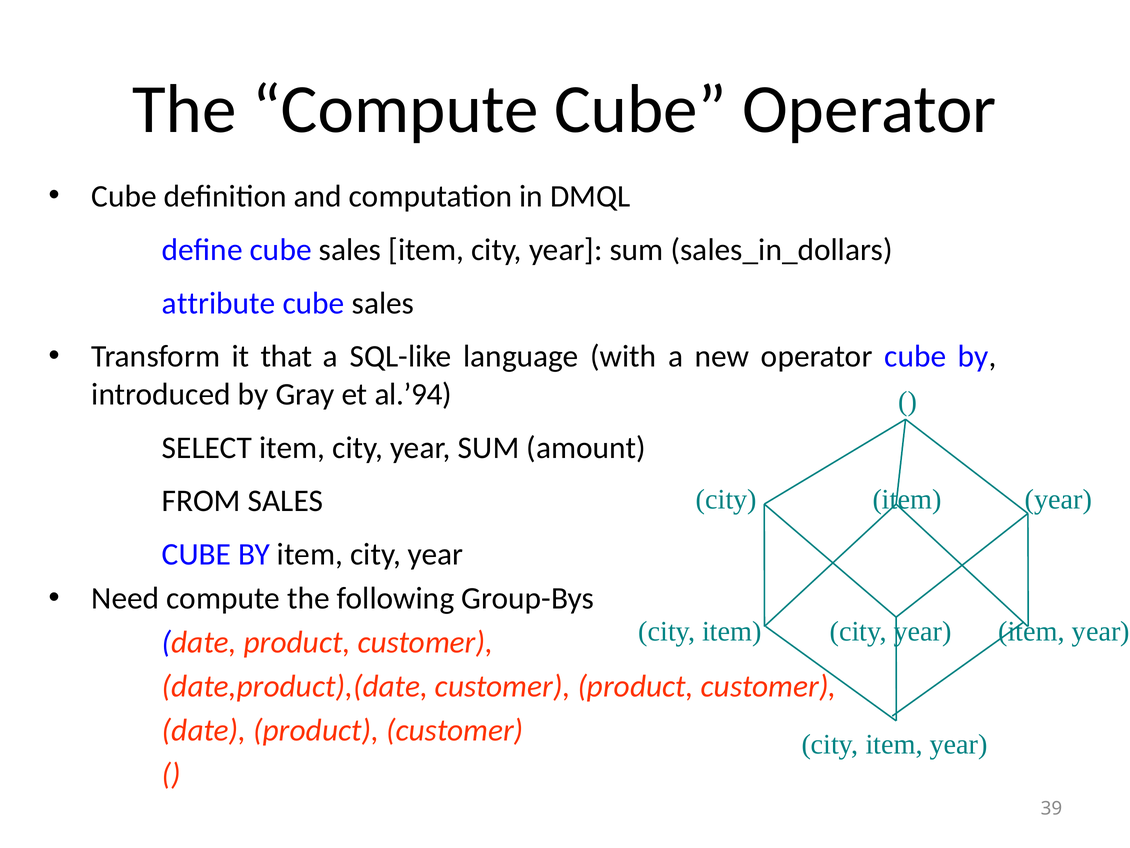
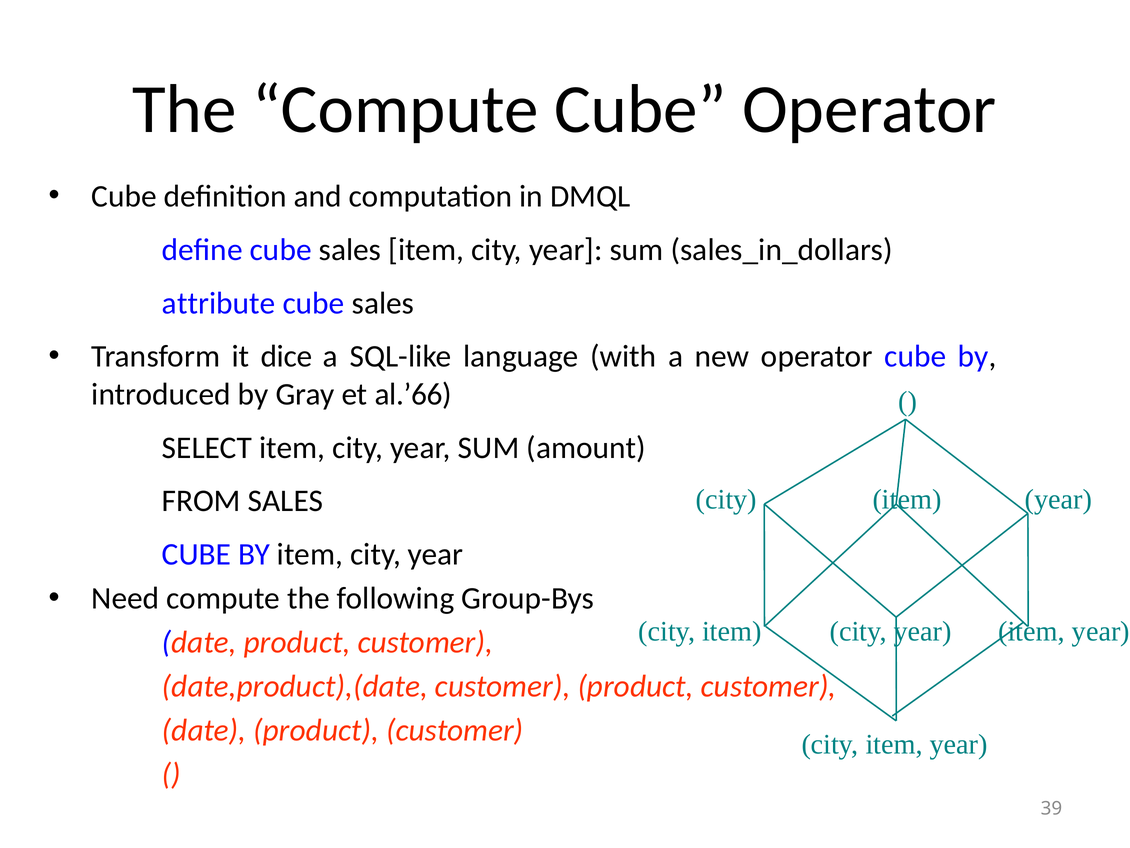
that: that -> dice
al.’94: al.’94 -> al.’66
